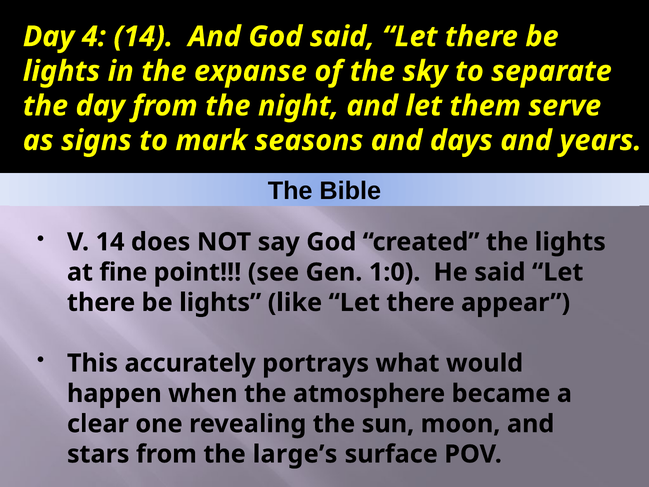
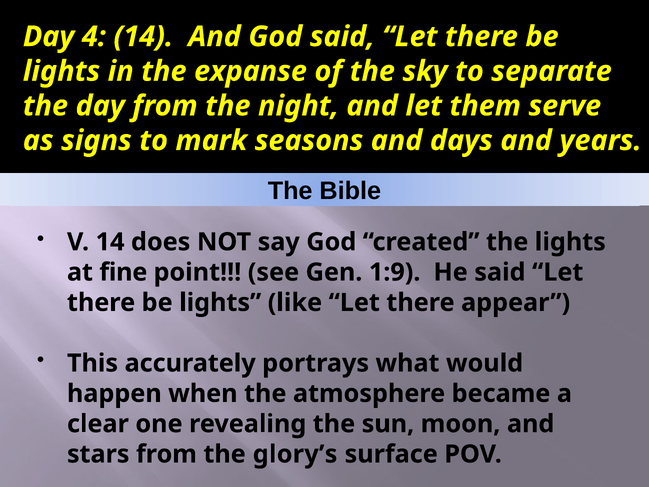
1:0: 1:0 -> 1:9
large’s: large’s -> glory’s
